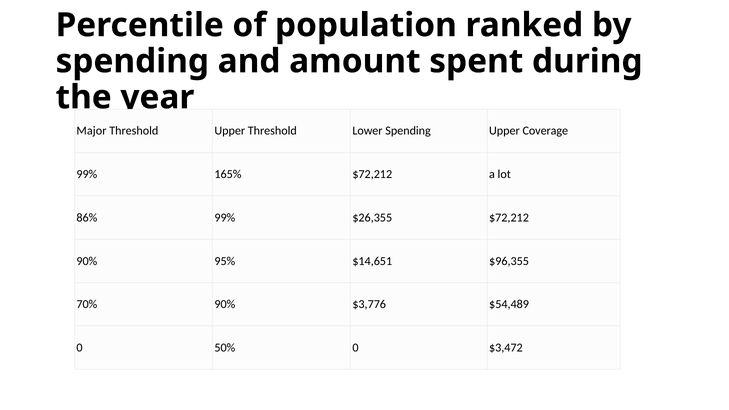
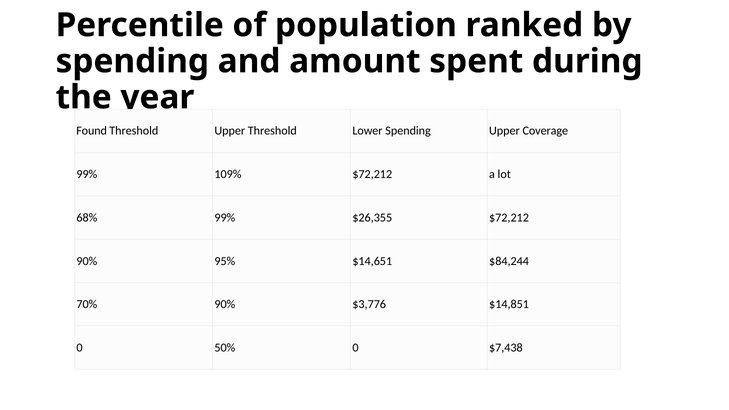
Major: Major -> Found
165%: 165% -> 109%
86%: 86% -> 68%
$96,355: $96,355 -> $84,244
$54,489: $54,489 -> $14,851
$3,472: $3,472 -> $7,438
